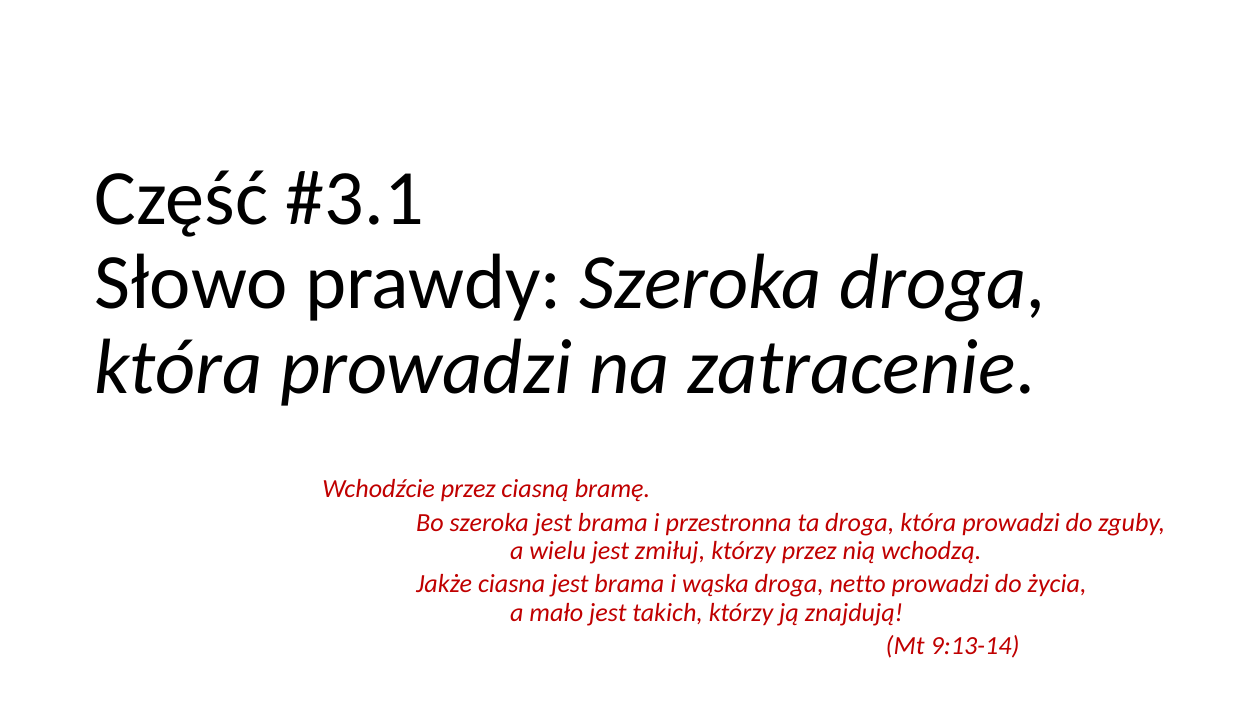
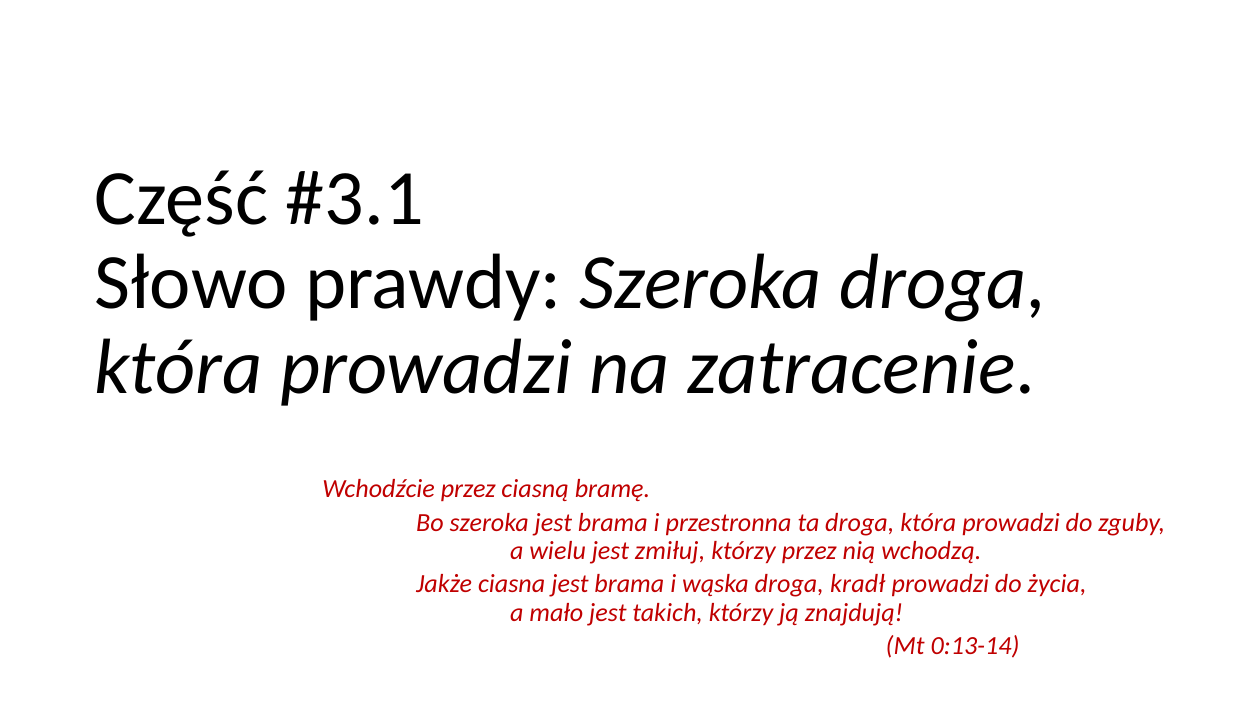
netto: netto -> kradł
9:13-14: 9:13-14 -> 0:13-14
